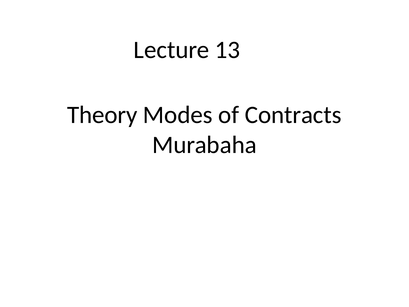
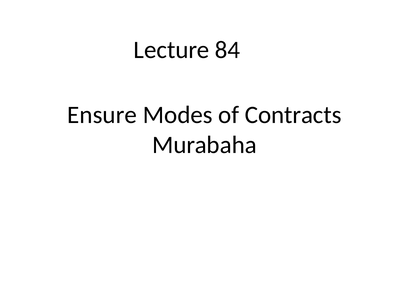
13: 13 -> 84
Theory: Theory -> Ensure
